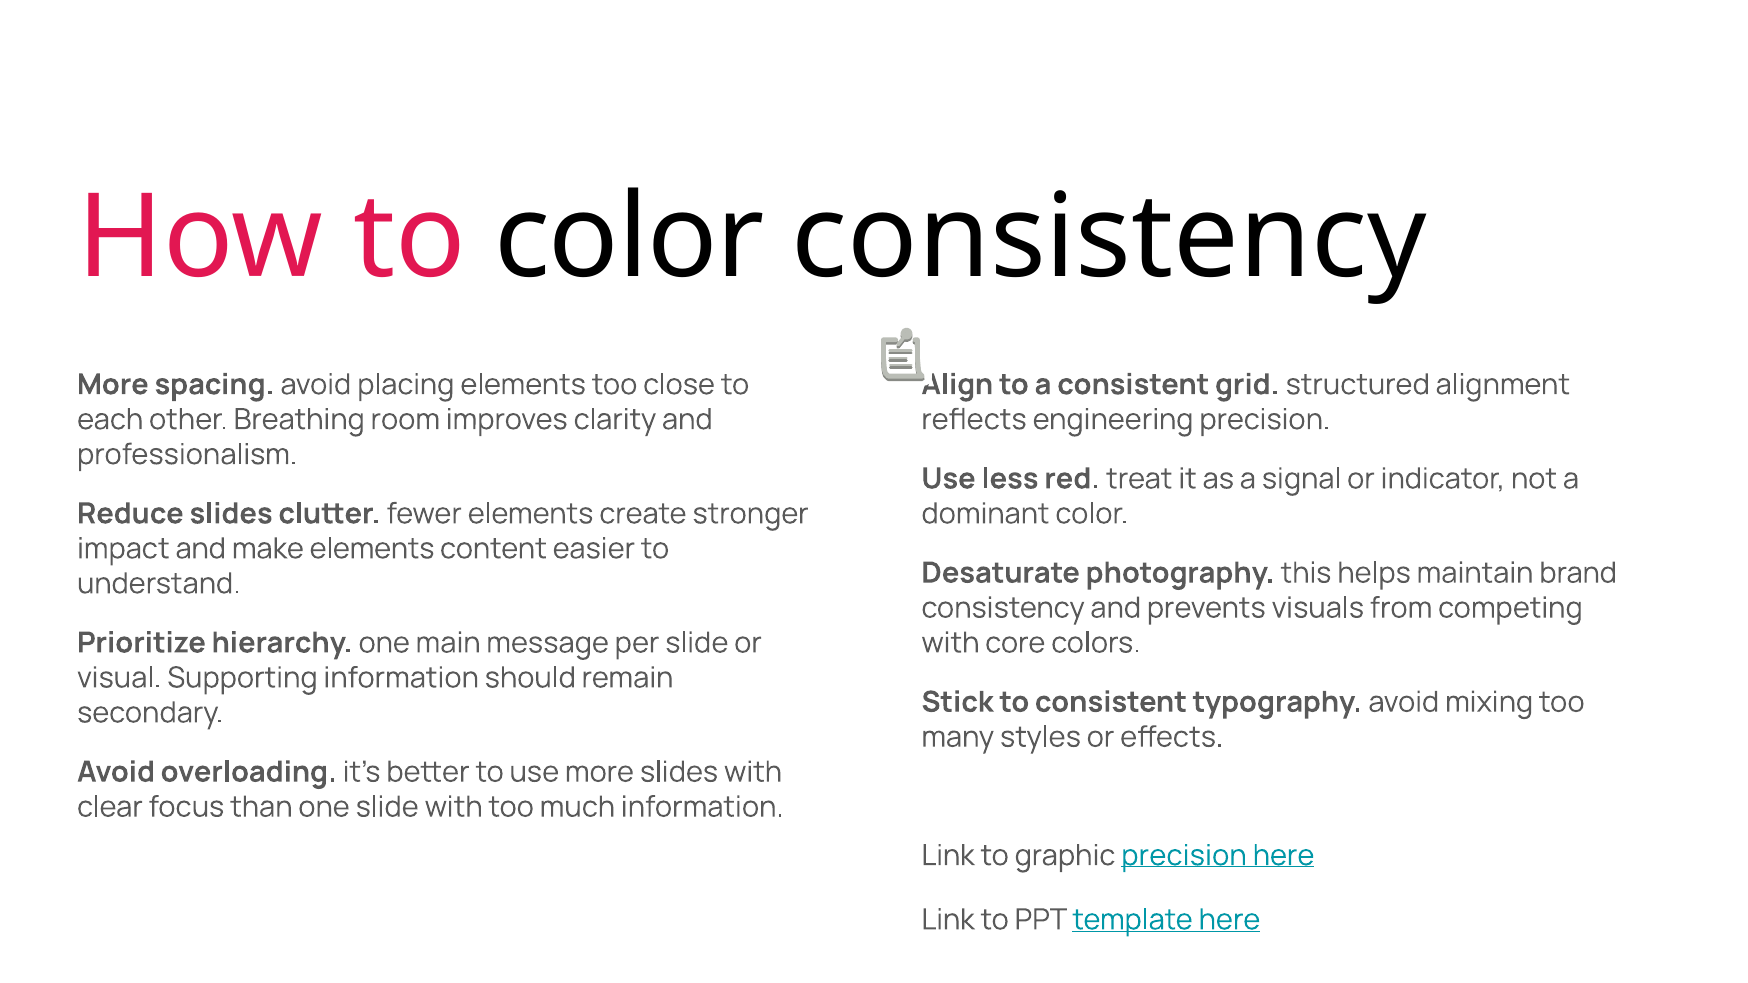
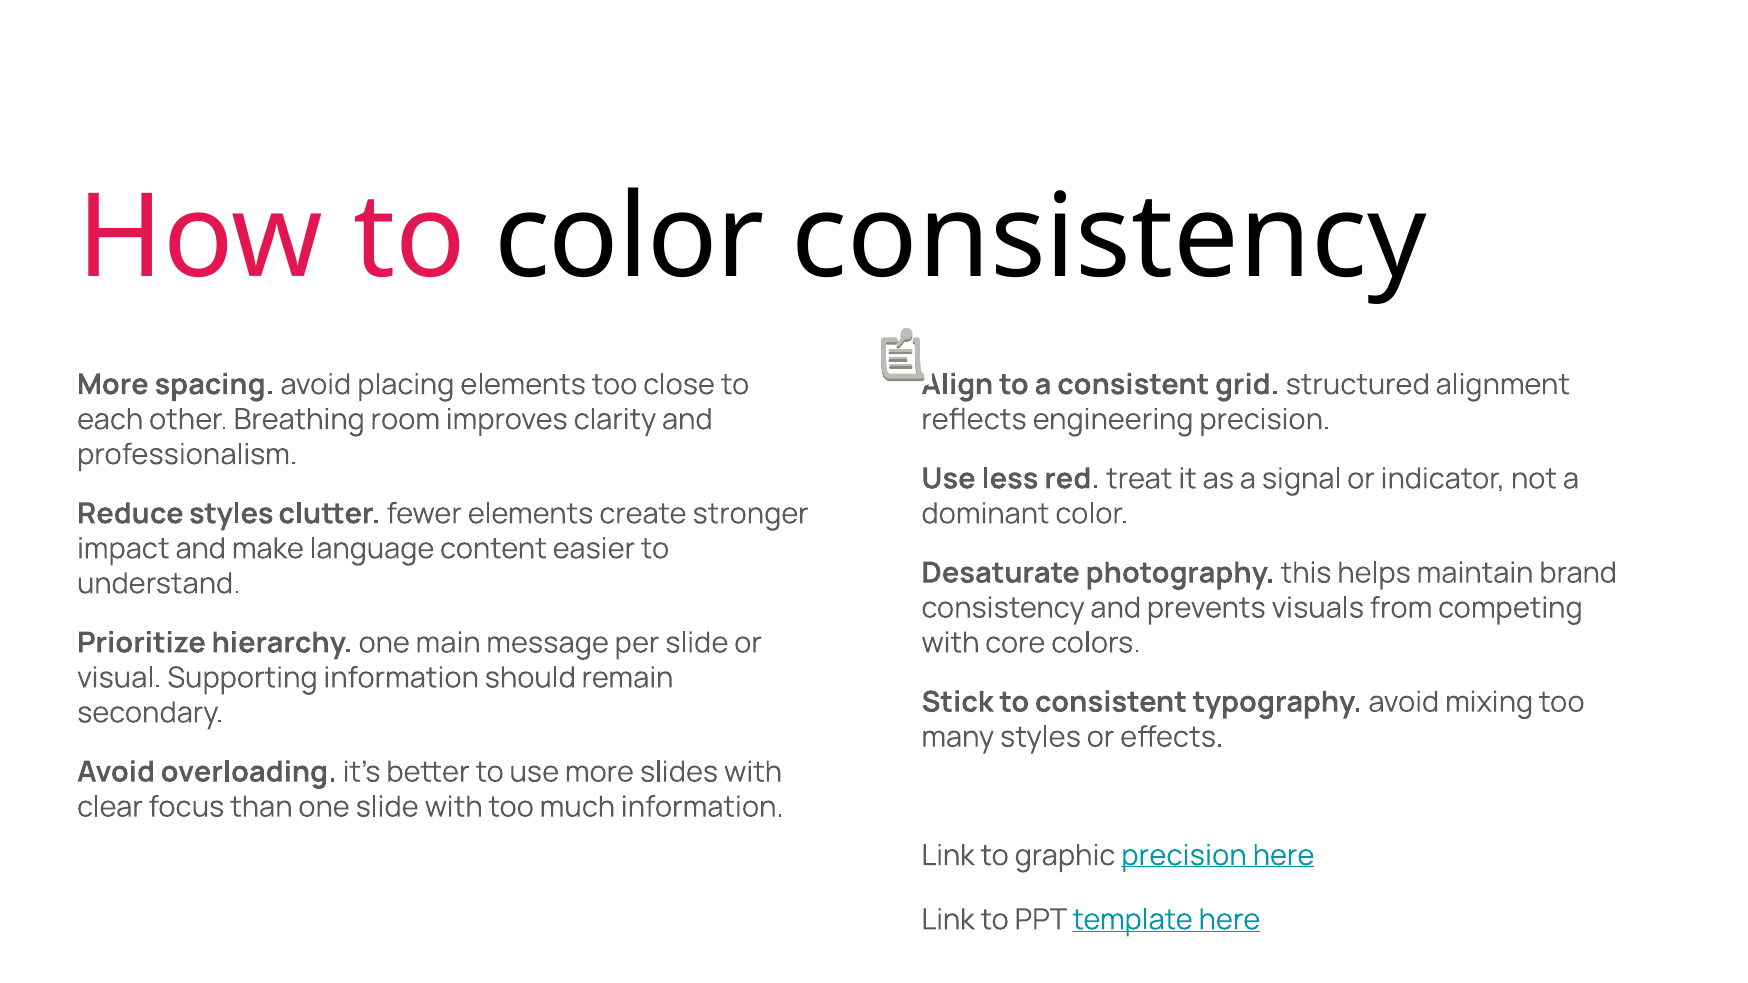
Reduce slides: slides -> styles
make elements: elements -> language
